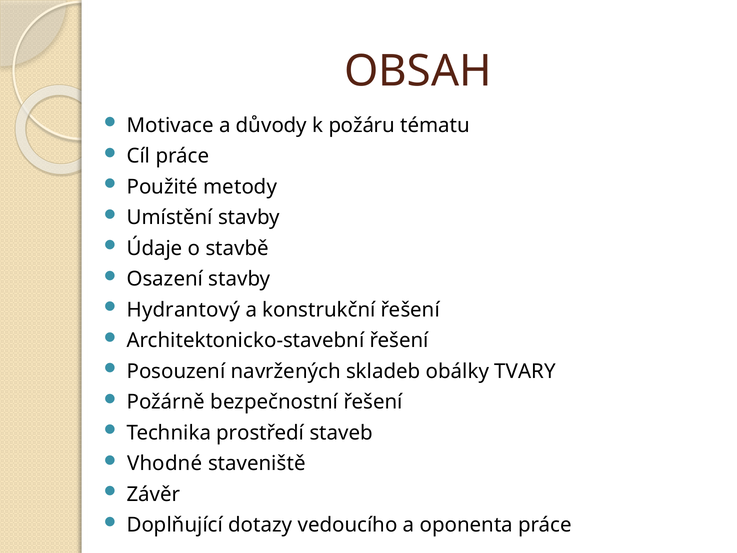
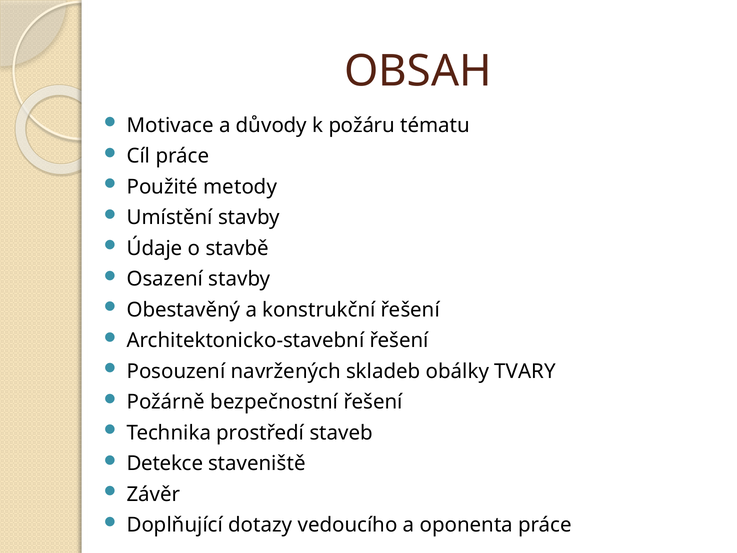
Hydrantový: Hydrantový -> Obestavěný
Vhodné: Vhodné -> Detekce
